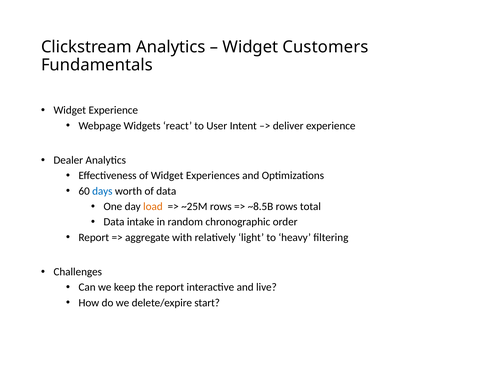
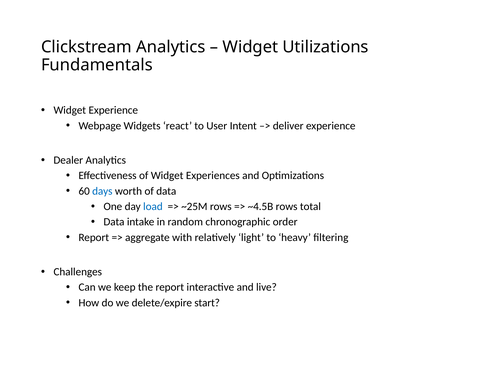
Customers: Customers -> Utilizations
load colour: orange -> blue
~8.5B: ~8.5B -> ~4.5B
